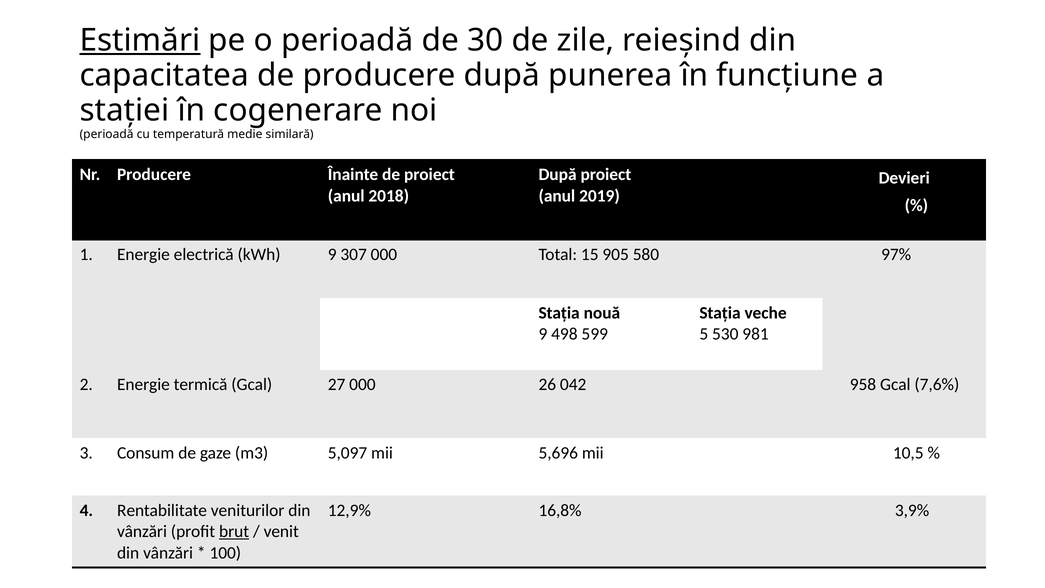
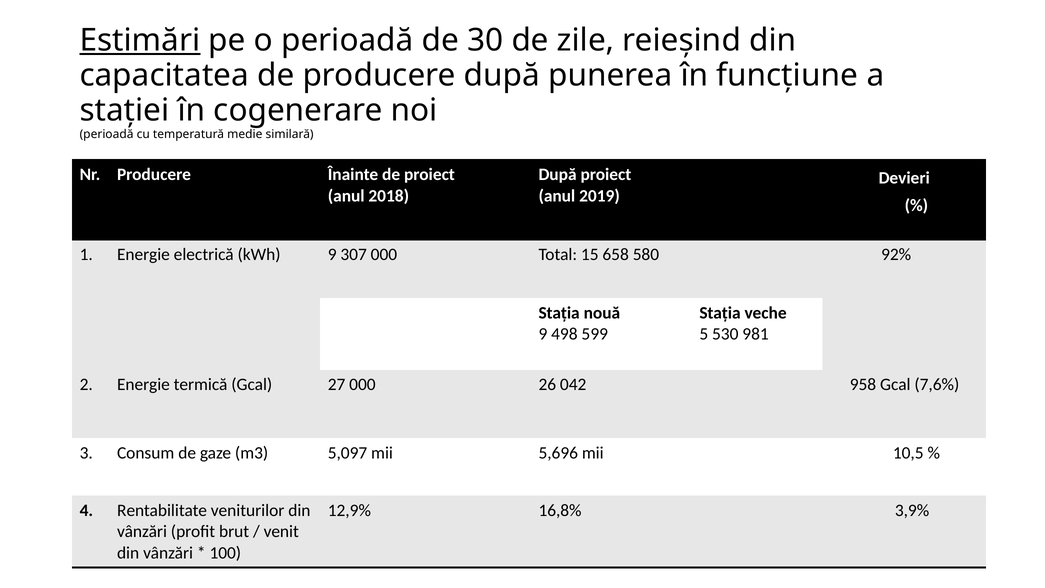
905: 905 -> 658
97%: 97% -> 92%
brut underline: present -> none
